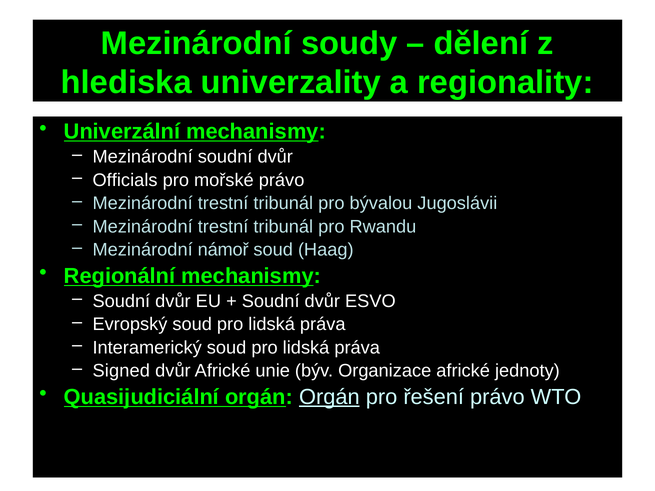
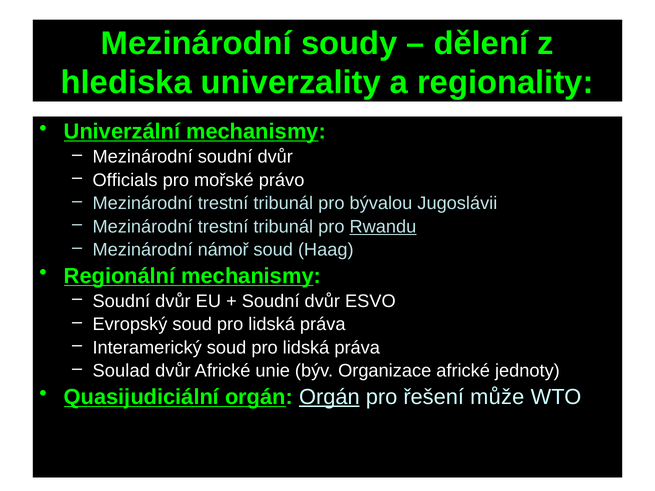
Rwandu underline: none -> present
Signed: Signed -> Soulad
řešení právo: právo -> může
